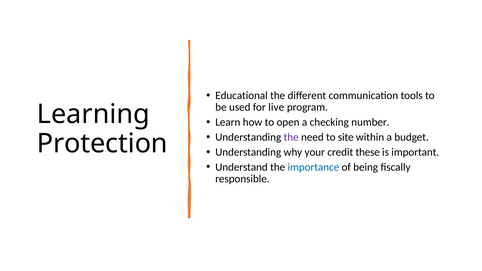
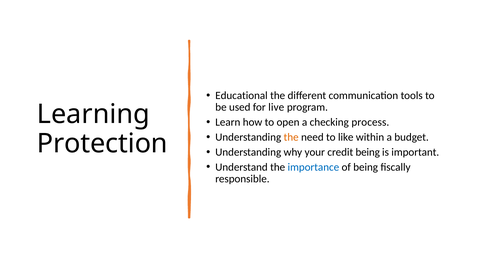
number: number -> process
the at (291, 137) colour: purple -> orange
site: site -> like
credit these: these -> being
